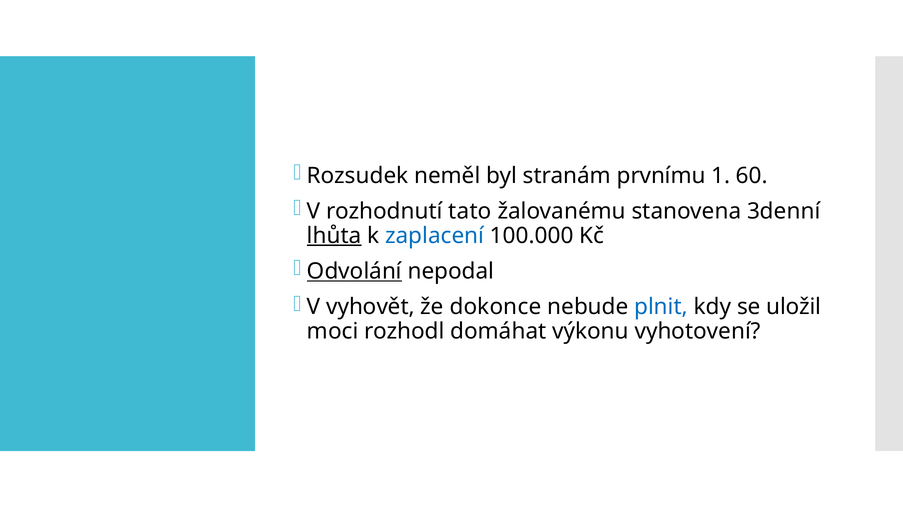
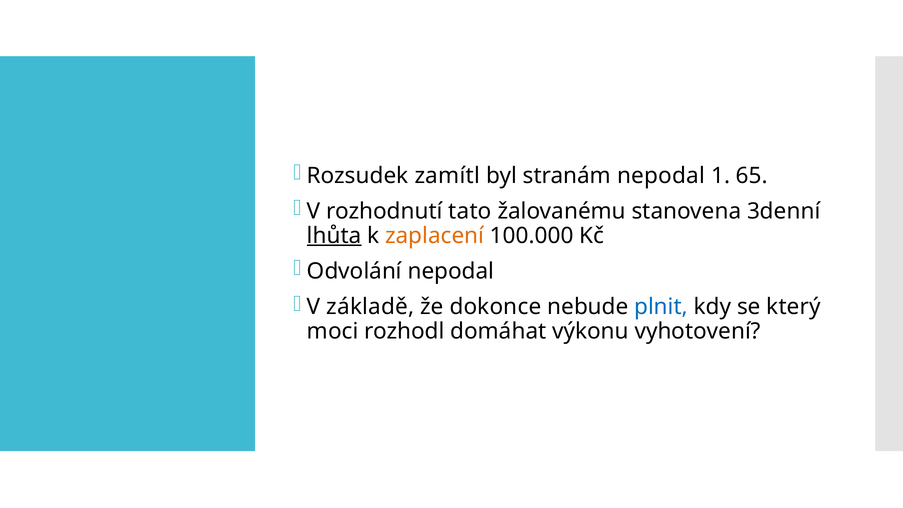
neměl: neměl -> zamítl
stranám prvnímu: prvnímu -> nepodal
60: 60 -> 65
zaplacení colour: blue -> orange
Odvolání underline: present -> none
vyhovět: vyhovět -> základě
uložil: uložil -> který
